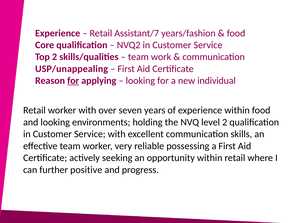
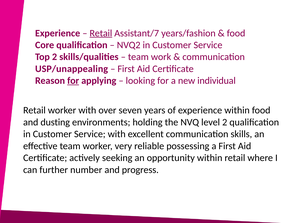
Retail at (101, 33) underline: none -> present
and looking: looking -> dusting
positive: positive -> number
